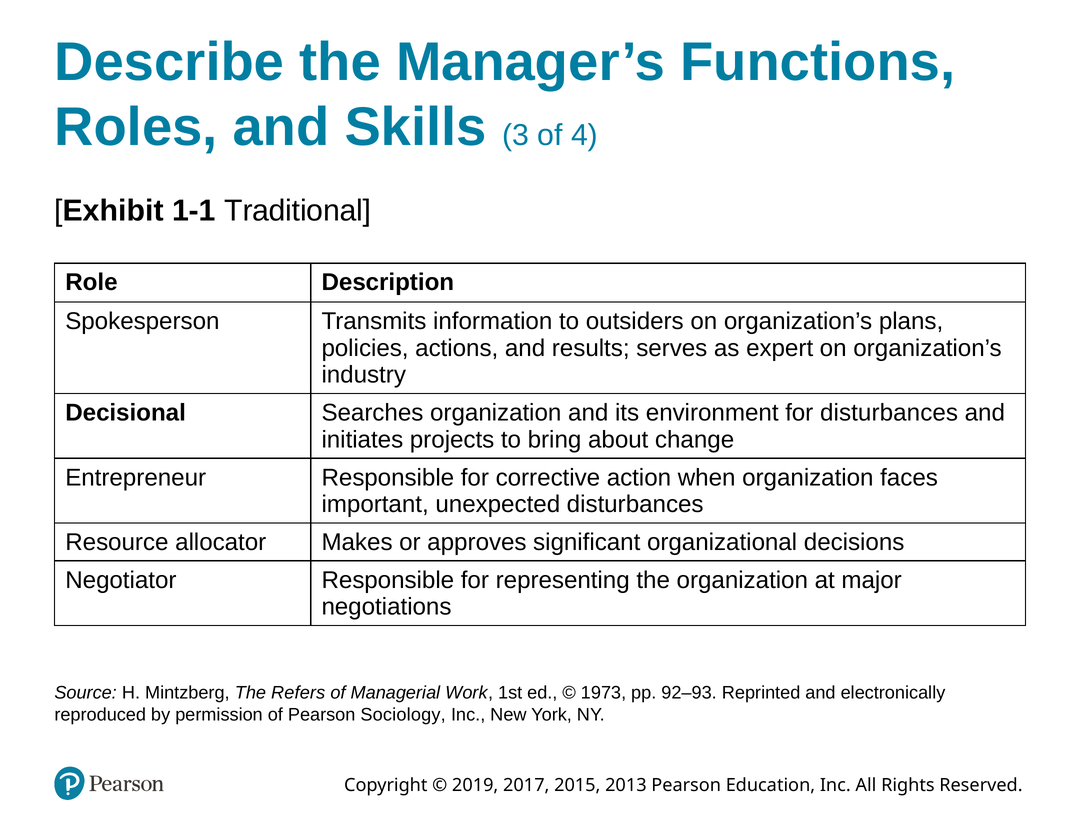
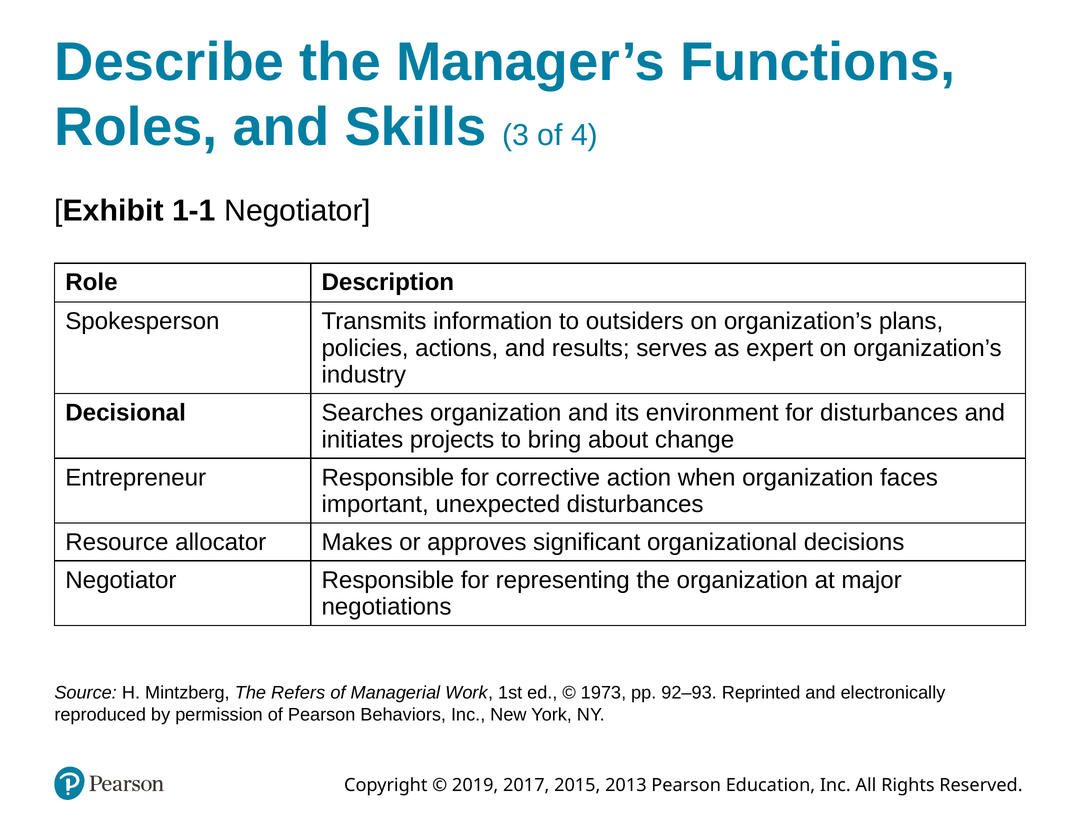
1-1 Traditional: Traditional -> Negotiator
Sociology: Sociology -> Behaviors
